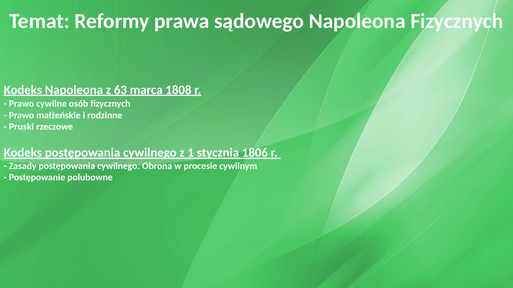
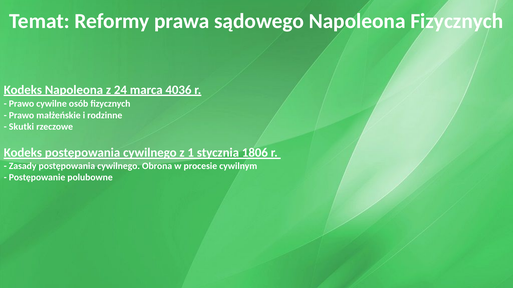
63: 63 -> 24
1808: 1808 -> 4036
Pruski: Pruski -> Skutki
